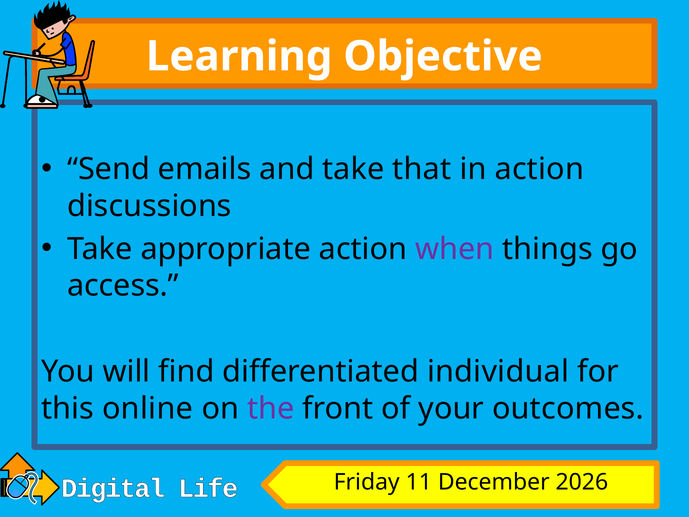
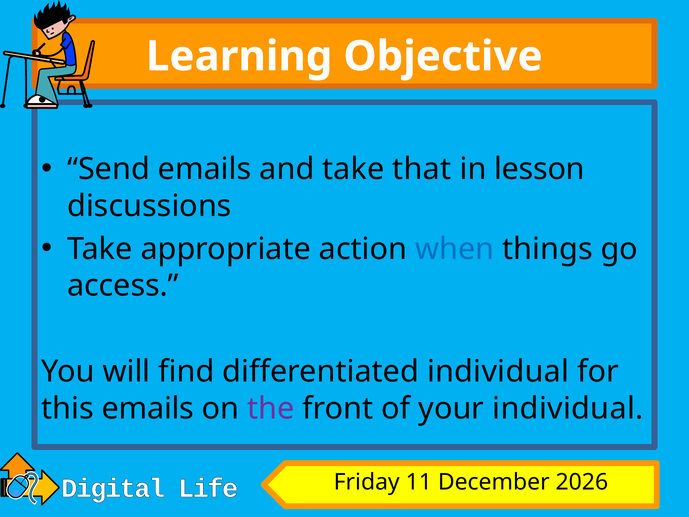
in action: action -> lesson
when colour: purple -> blue
this online: online -> emails
your outcomes: outcomes -> individual
